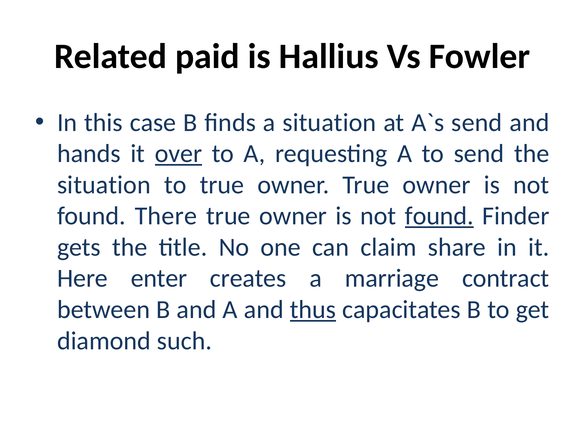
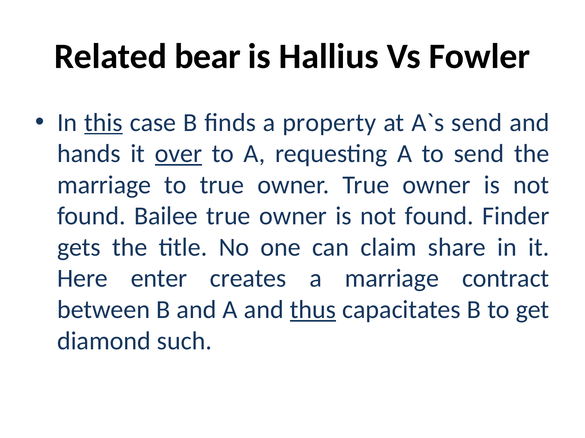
paid: paid -> bear
this underline: none -> present
a situation: situation -> property
situation at (104, 185): situation -> marriage
There: There -> Bailee
found at (439, 216) underline: present -> none
